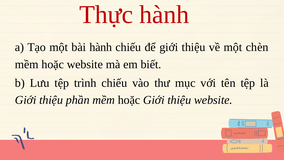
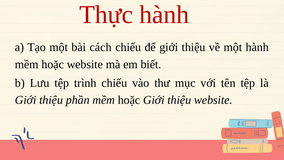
bài hành: hành -> cách
một chèn: chèn -> hành
